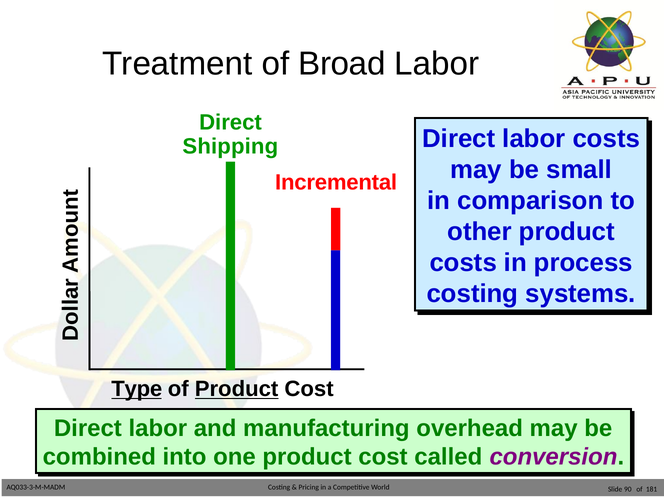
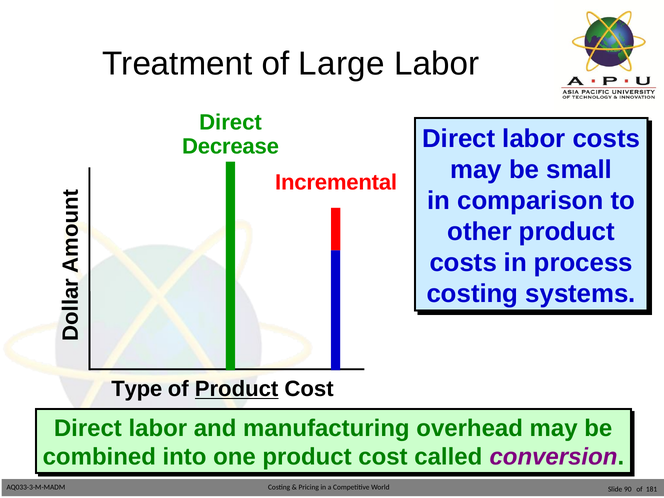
Broad: Broad -> Large
Shipping: Shipping -> Decrease
Type underline: present -> none
